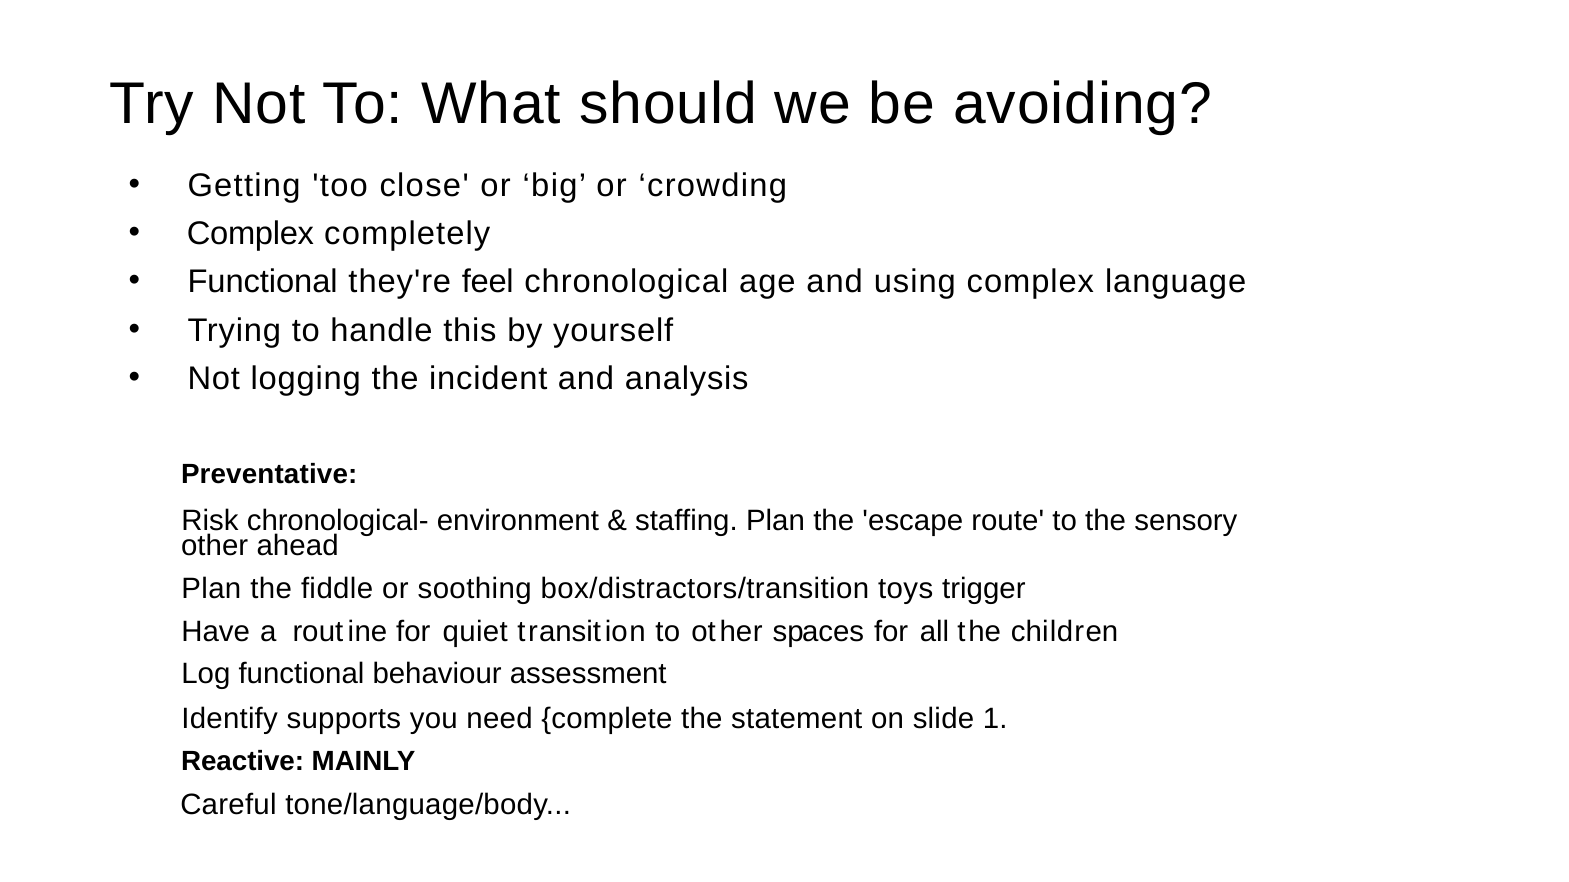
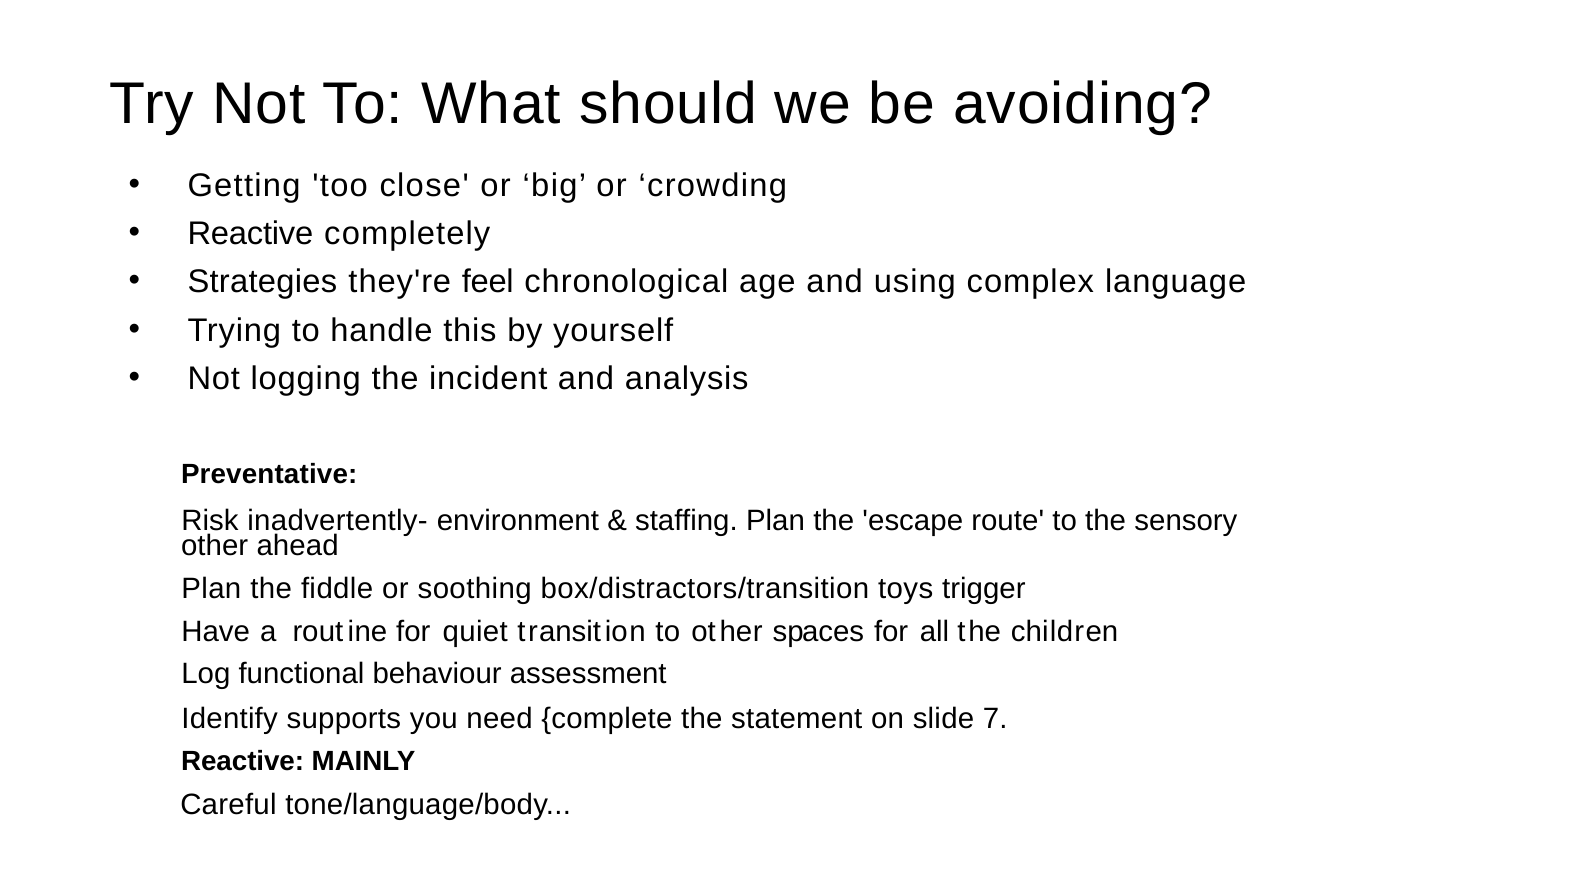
Complex at (250, 234): Complex -> Reactive
Functional at (263, 282): Functional -> Strategies
chronological-: chronological- -> inadvertently-
1: 1 -> 7
